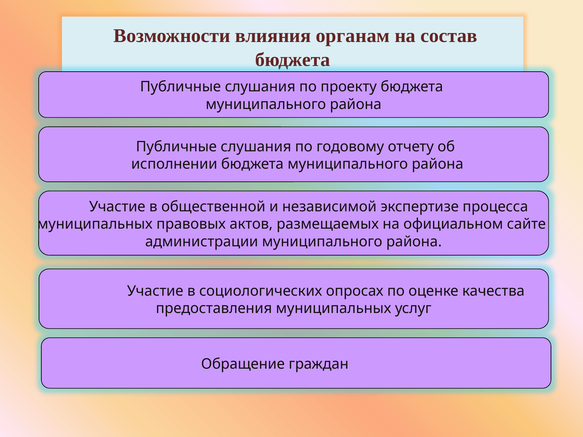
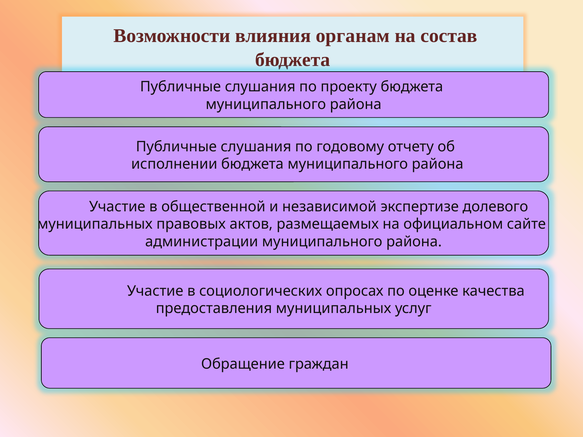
процесса: процесса -> долевого
